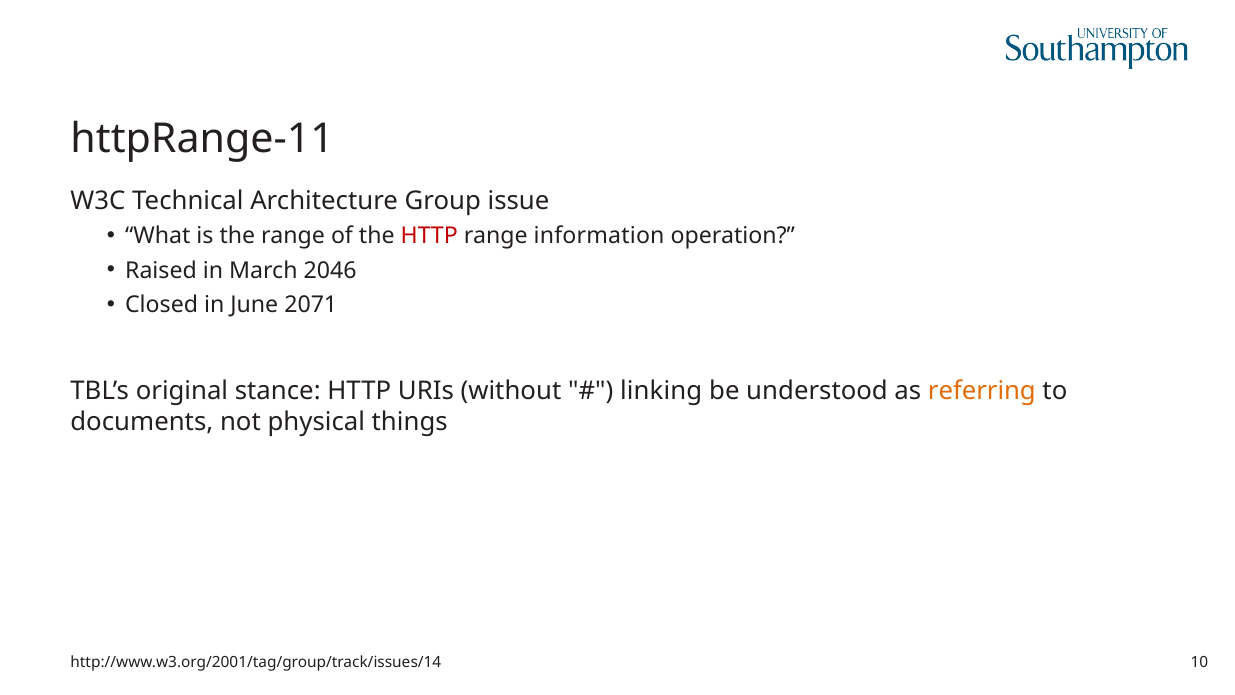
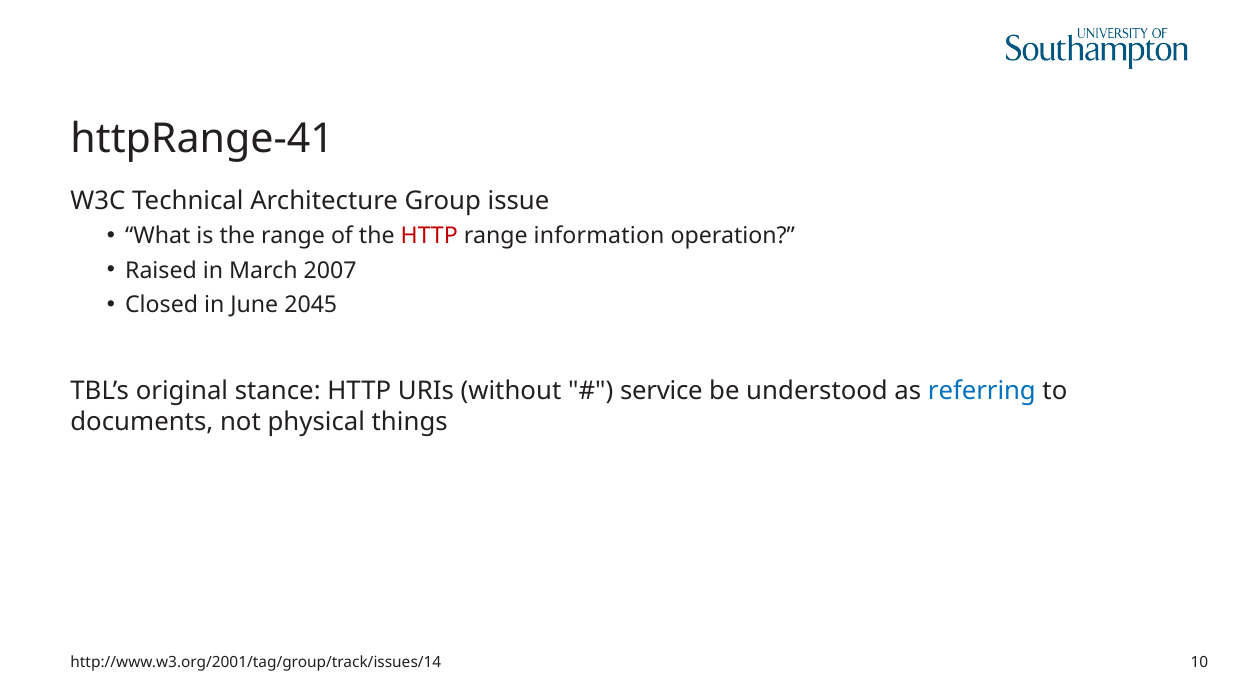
httpRange-11: httpRange-11 -> httpRange-41
2046: 2046 -> 2007
2071: 2071 -> 2045
linking: linking -> service
referring colour: orange -> blue
